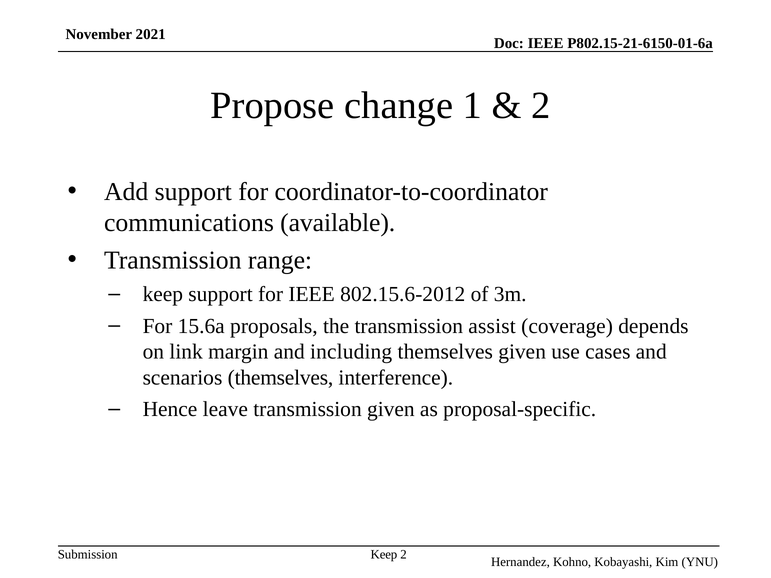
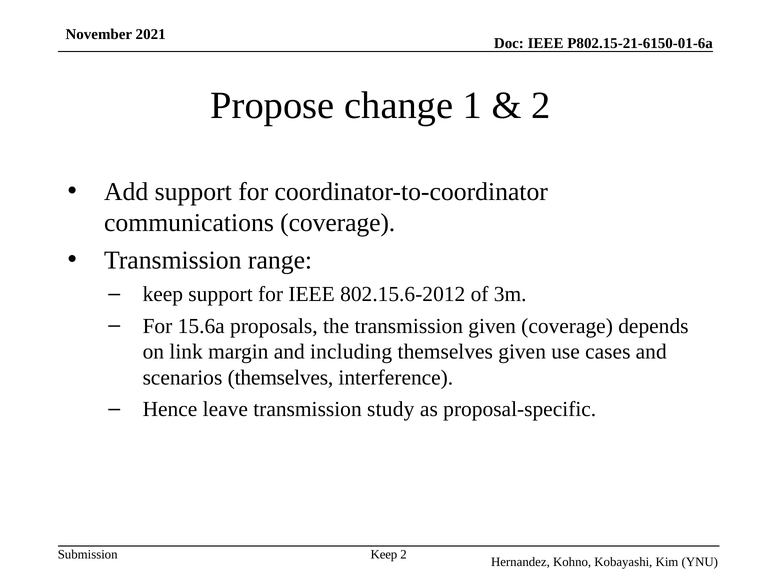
communications available: available -> coverage
transmission assist: assist -> given
transmission given: given -> study
